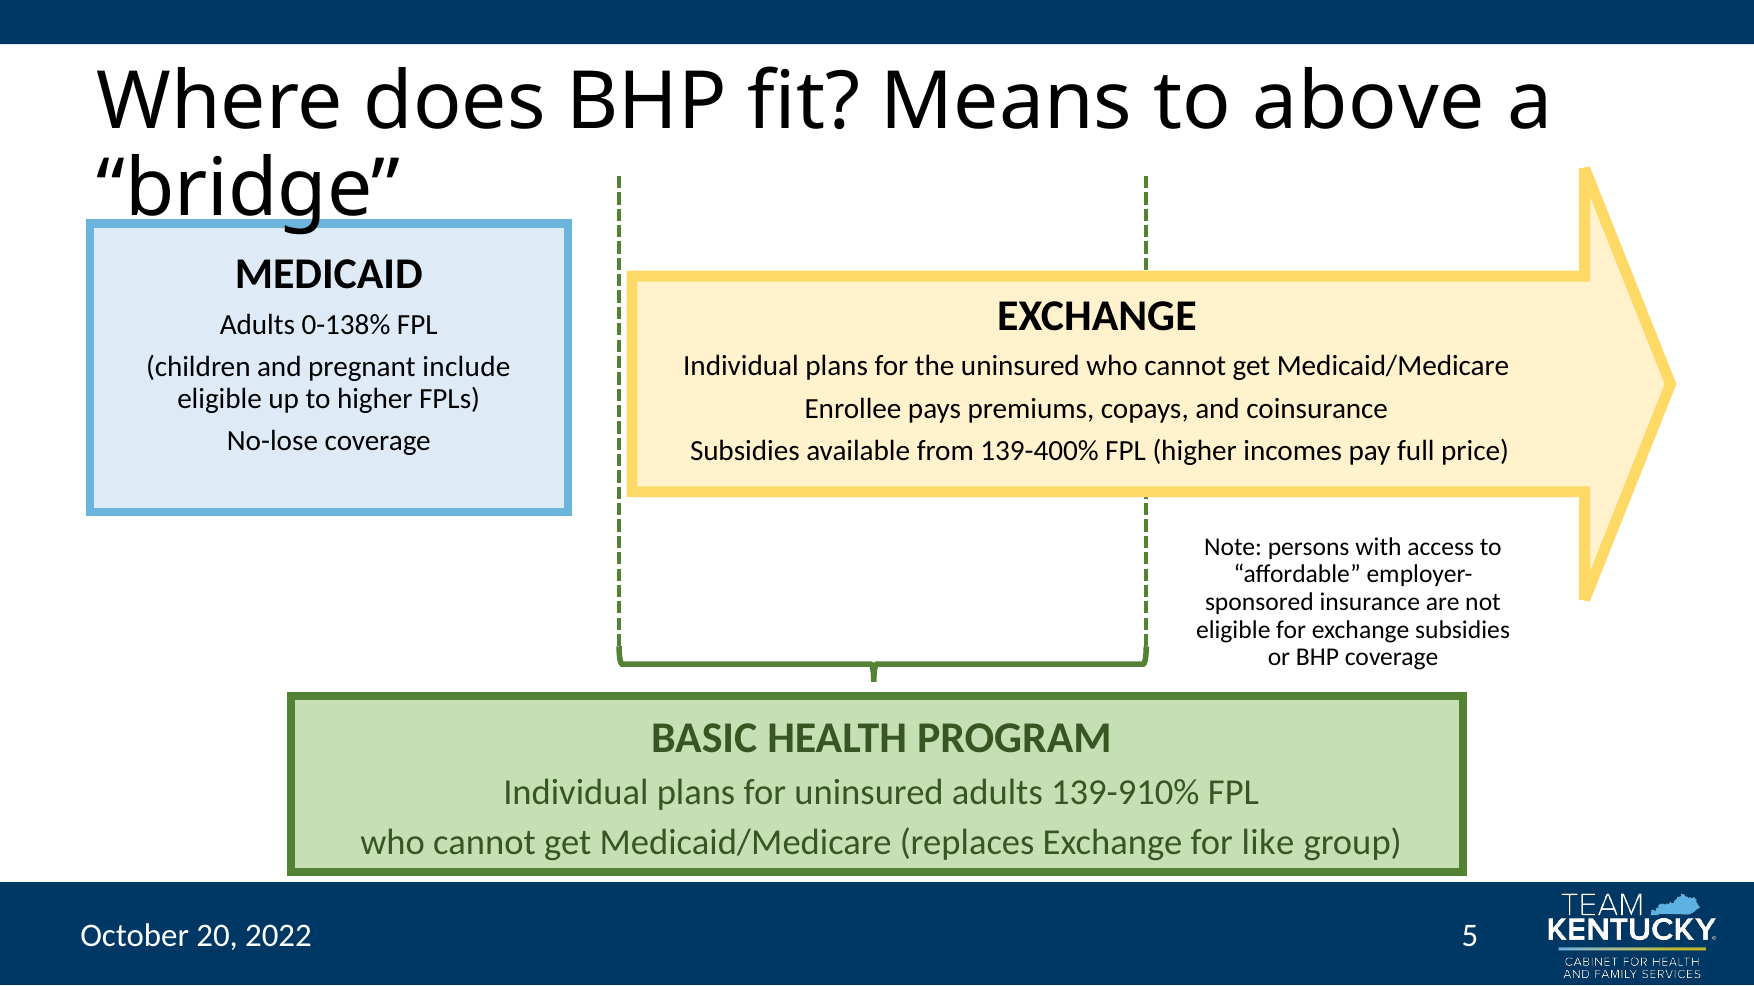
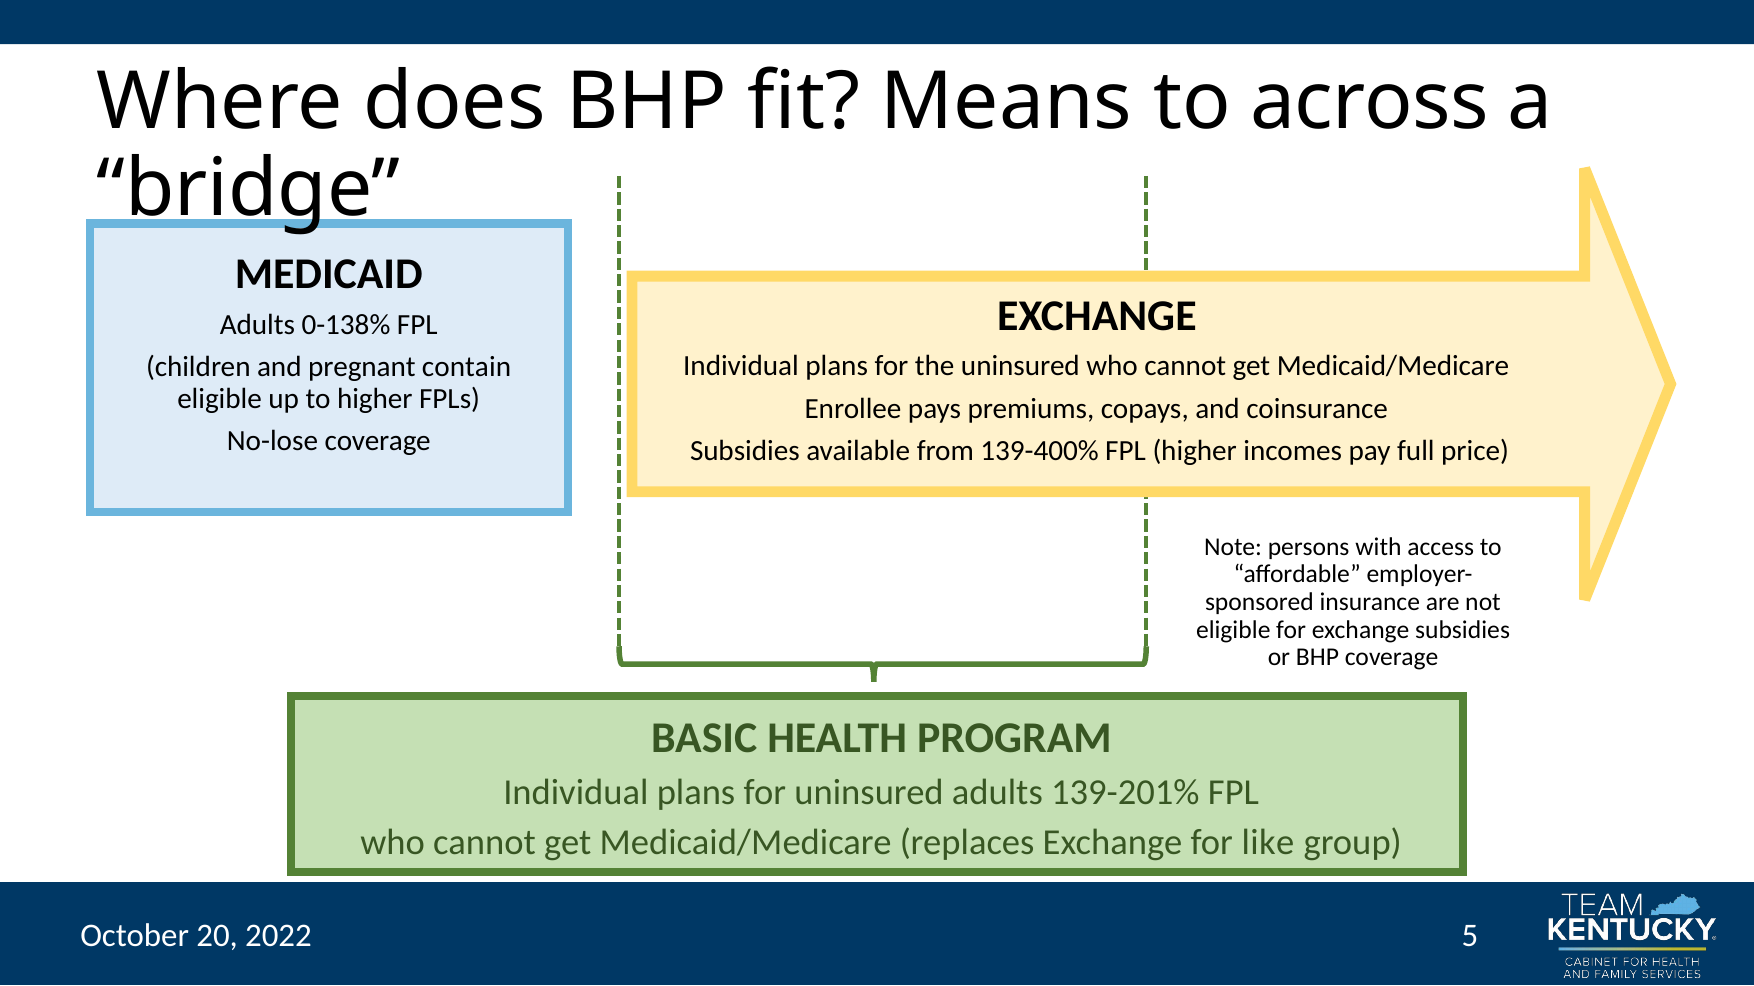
above: above -> across
include: include -> contain
139-910%: 139-910% -> 139-201%
